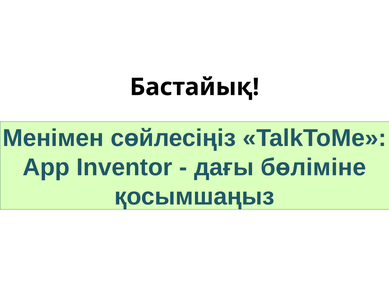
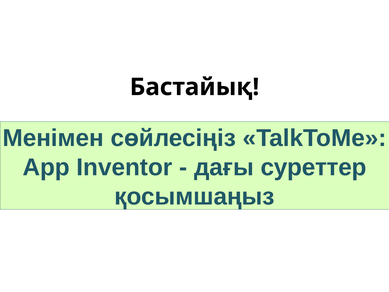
бөліміне: бөліміне -> суреттер
